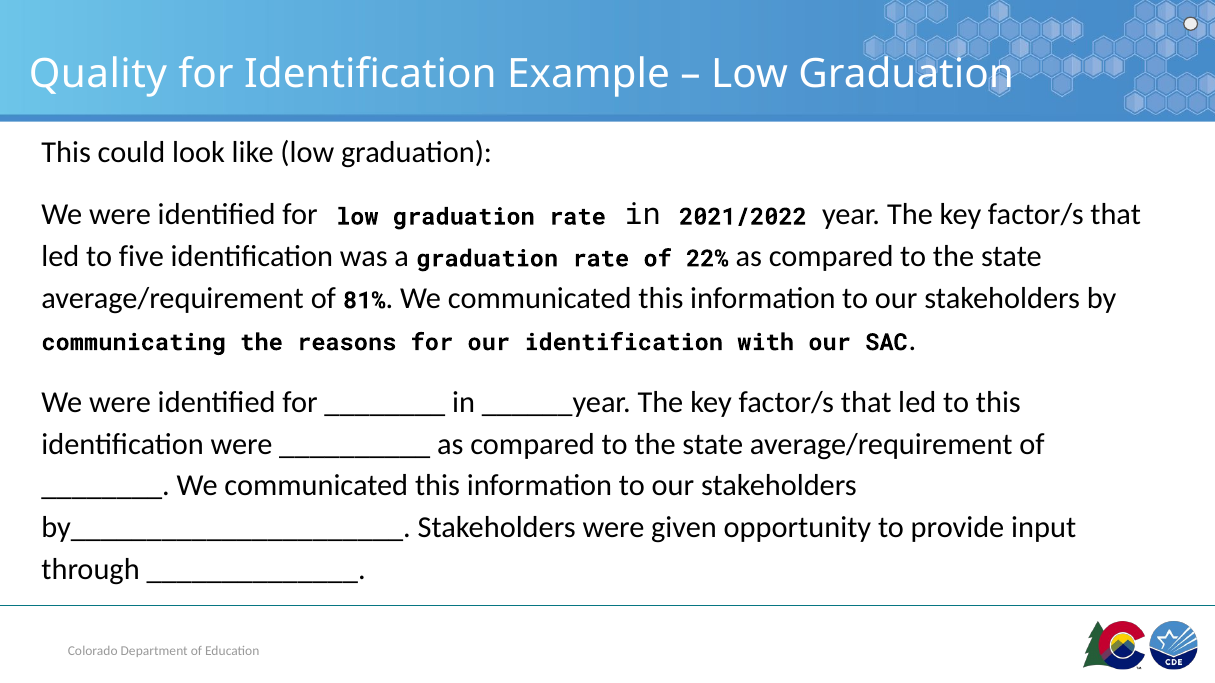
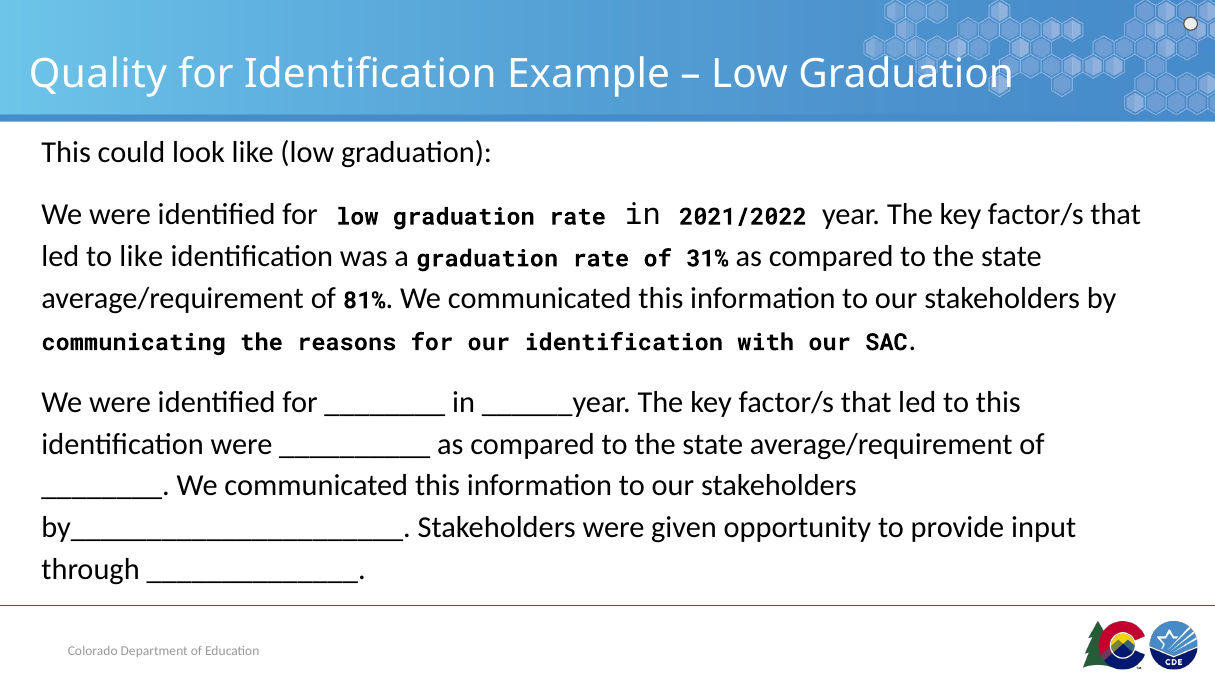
to five: five -> like
22%: 22% -> 31%
